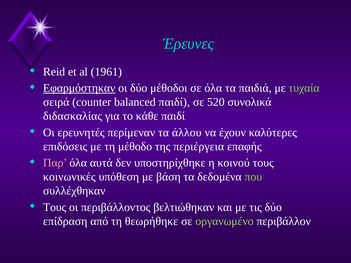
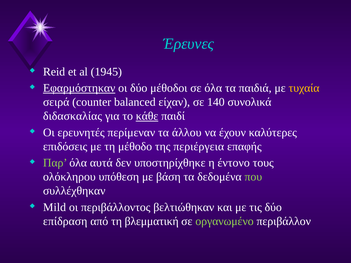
1961: 1961 -> 1945
τυχαία colour: light green -> yellow
balanced παιδί: παιδί -> είχαν
520: 520 -> 140
κάθε underline: none -> present
Παρ colour: pink -> light green
κοινού: κοινού -> έντονο
κοινωνικές: κοινωνικές -> ολόκληρου
Τους at (55, 207): Τους -> Mild
θεωρήθηκε: θεωρήθηκε -> βλεμματική
